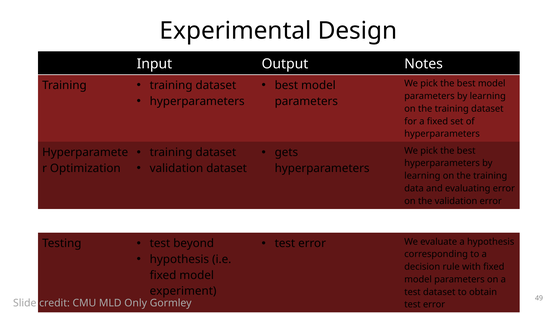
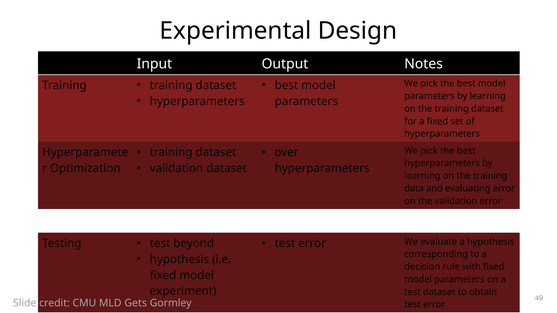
gets: gets -> over
Only: Only -> Gets
